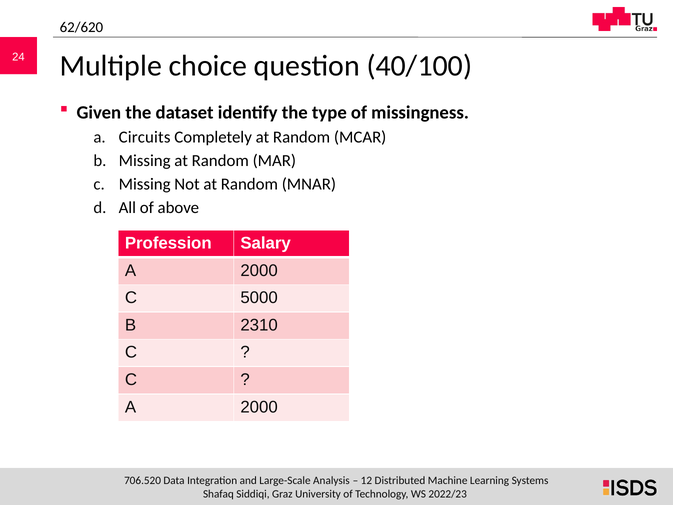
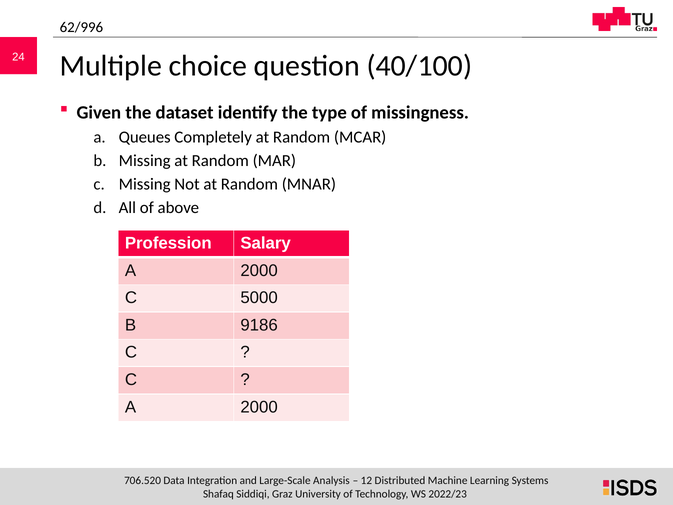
62/620: 62/620 -> 62/996
Circuits: Circuits -> Queues
2310: 2310 -> 9186
